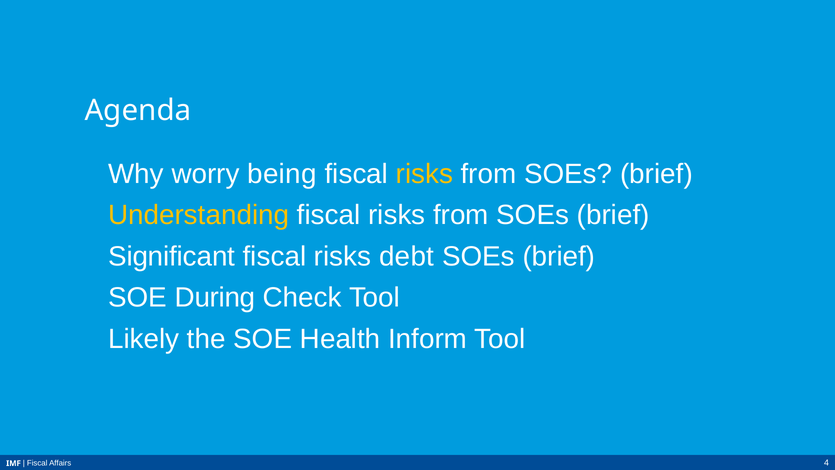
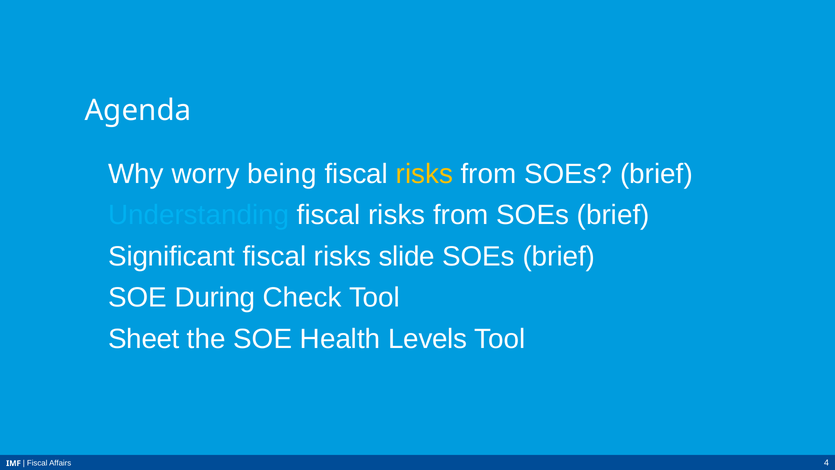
Understanding colour: yellow -> light blue
debt: debt -> slide
Likely: Likely -> Sheet
Inform: Inform -> Levels
